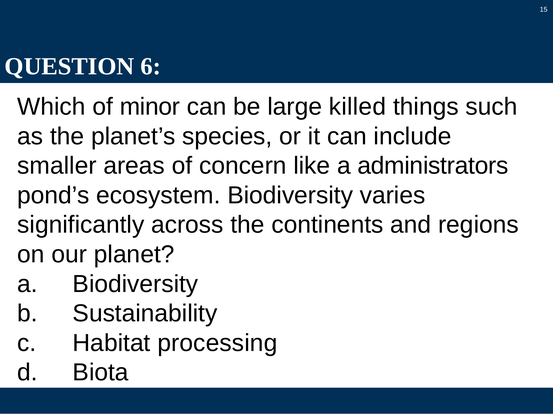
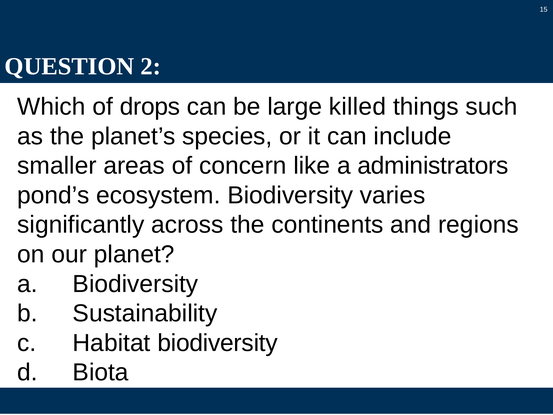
6: 6 -> 2
minor: minor -> drops
Habitat processing: processing -> biodiversity
